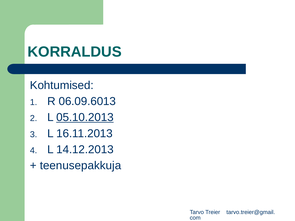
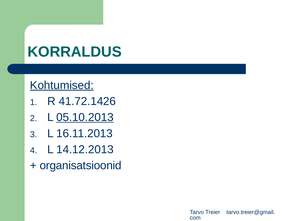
Kohtumised underline: none -> present
06.09.6013: 06.09.6013 -> 41.72.1426
teenusepakkuja: teenusepakkuja -> organisatsioonid
